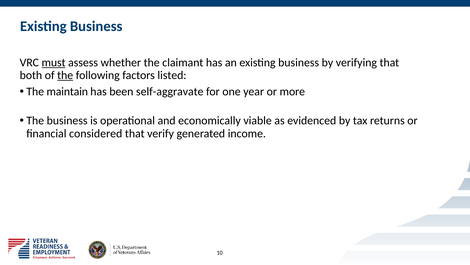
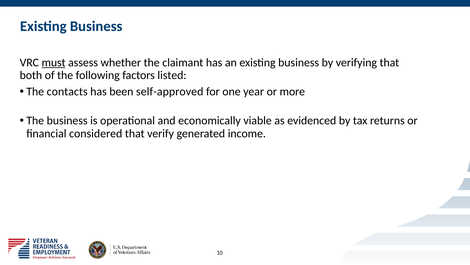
the at (65, 75) underline: present -> none
maintain: maintain -> contacts
self-aggravate: self-aggravate -> self-approved
